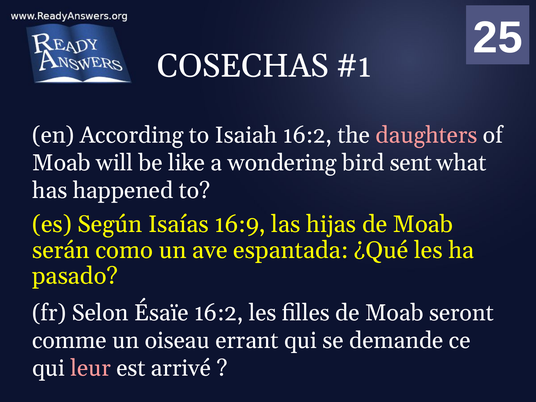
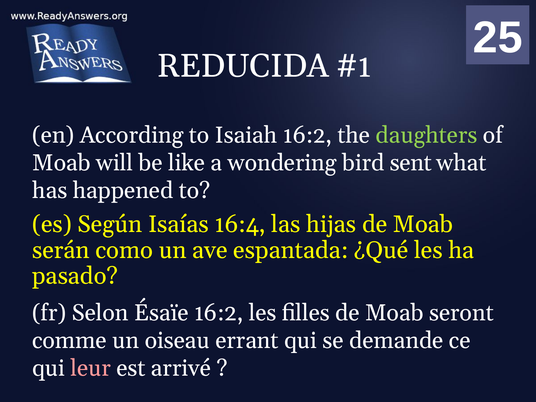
COSECHAS: COSECHAS -> REDUCIDA
daughters colour: pink -> light green
16:9: 16:9 -> 16:4
